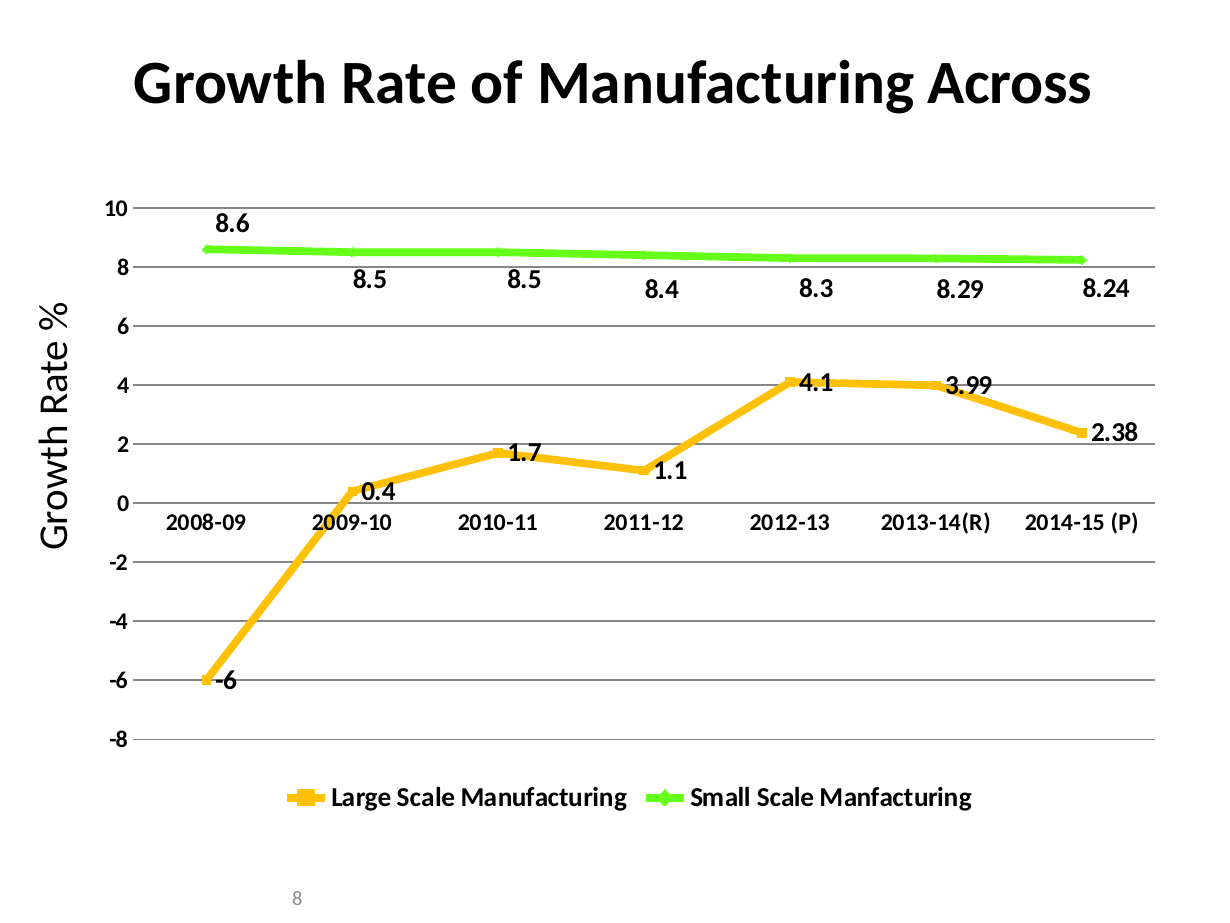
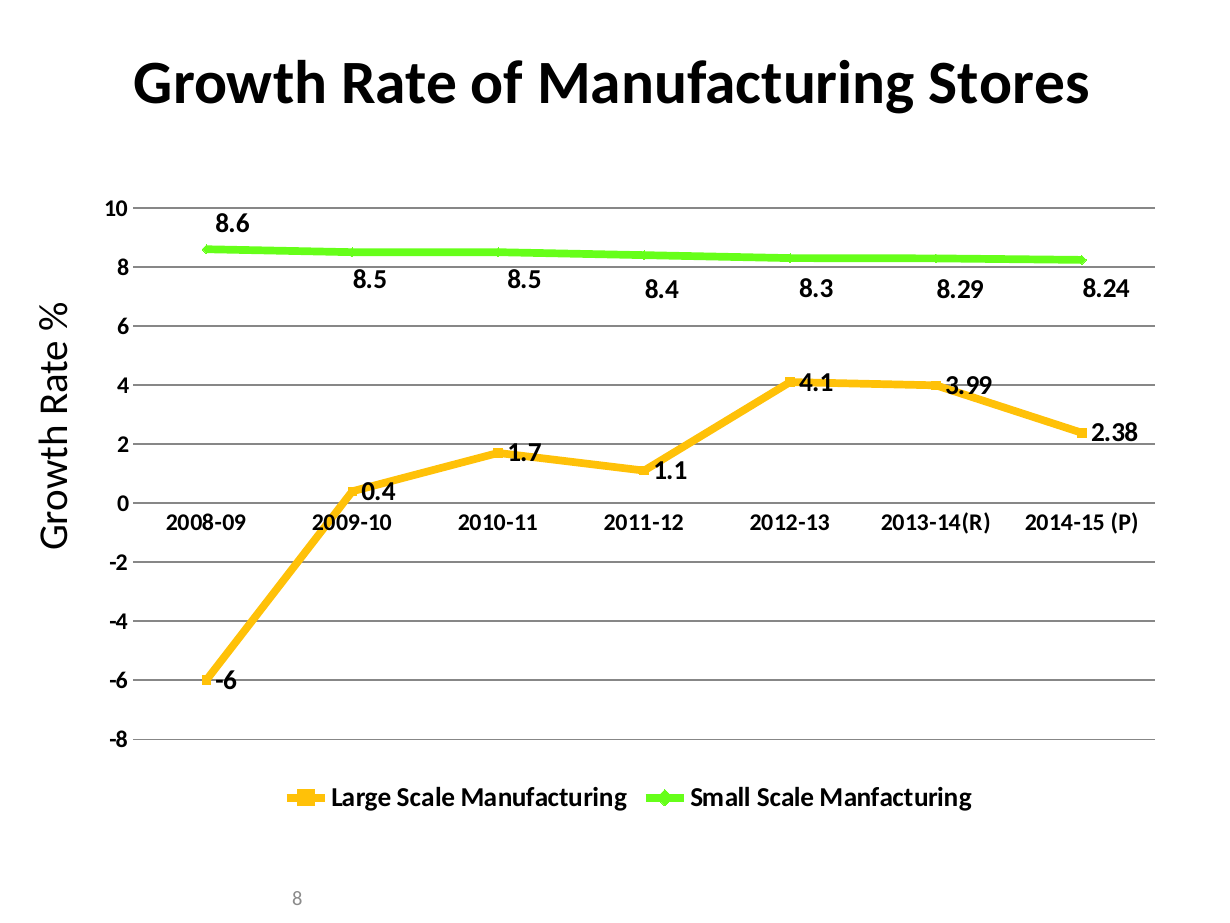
Across: Across -> Stores
